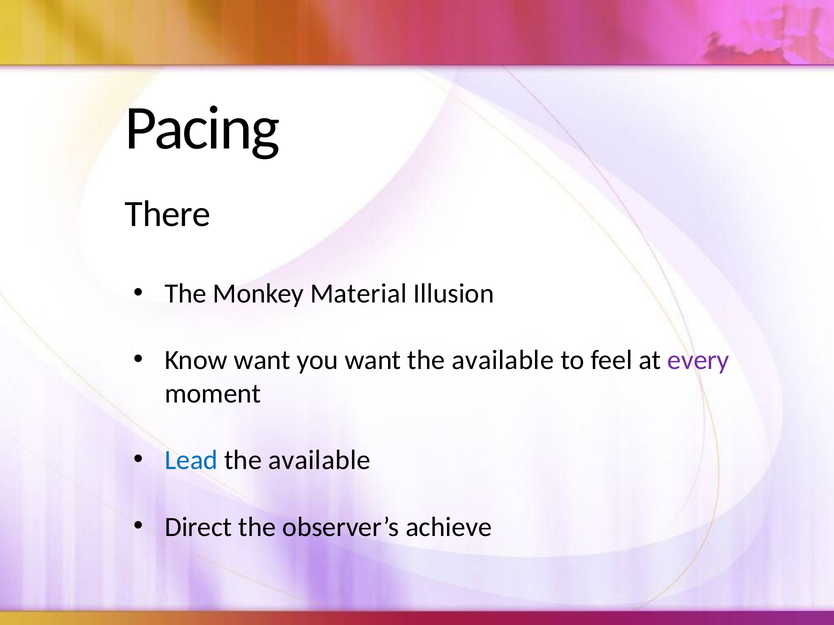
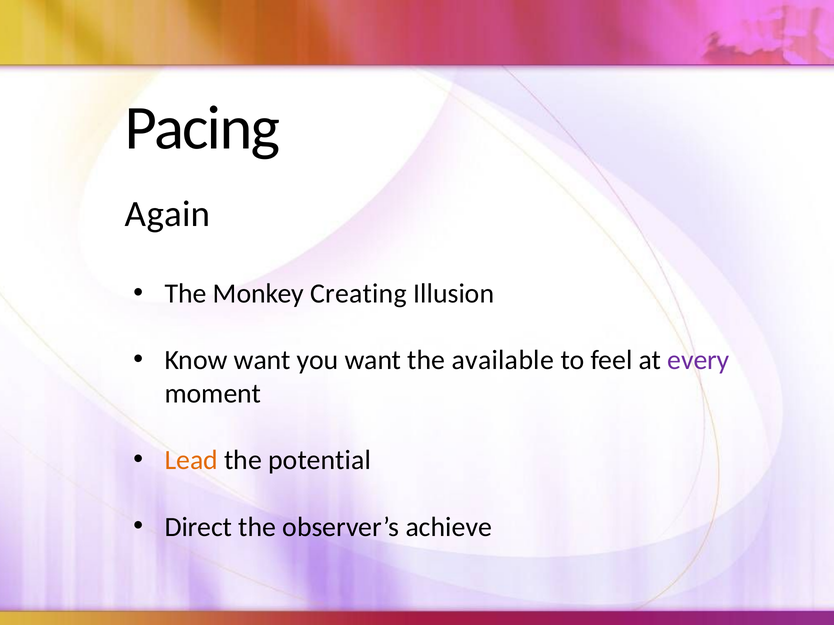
There: There -> Again
Material: Material -> Creating
Lead colour: blue -> orange
available at (319, 461): available -> potential
